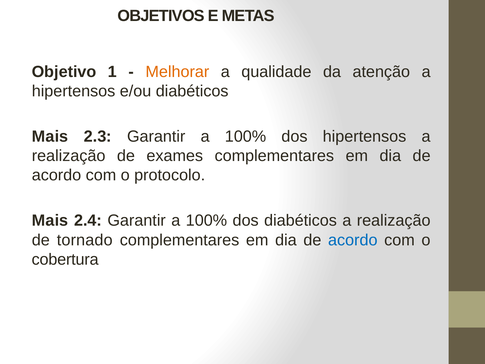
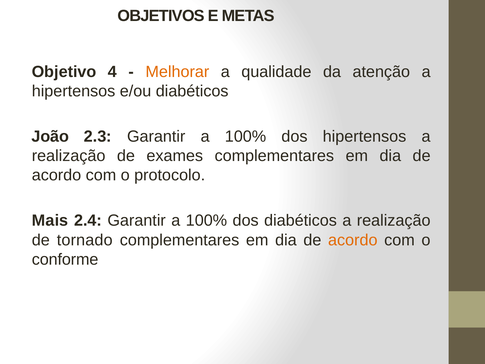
1: 1 -> 4
Mais at (50, 136): Mais -> João
acordo at (353, 240) colour: blue -> orange
cobertura: cobertura -> conforme
